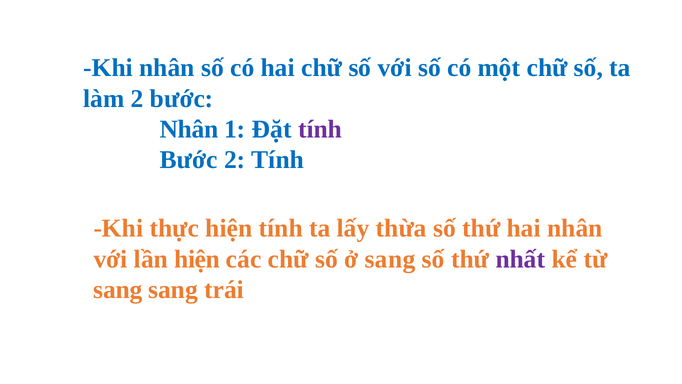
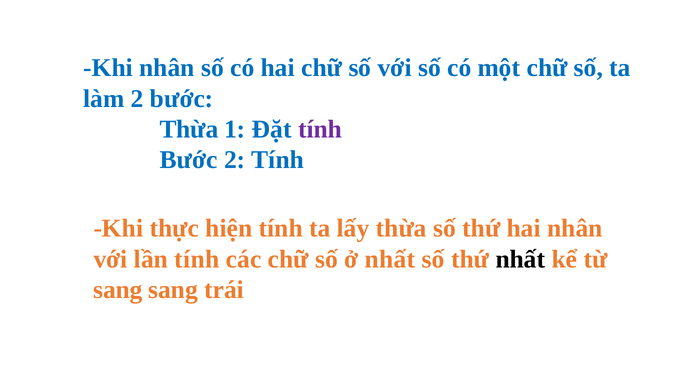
Nhân at (189, 129): Nhân -> Thừa
lần hiện: hiện -> tính
ở sang: sang -> nhất
nhất at (520, 259) colour: purple -> black
